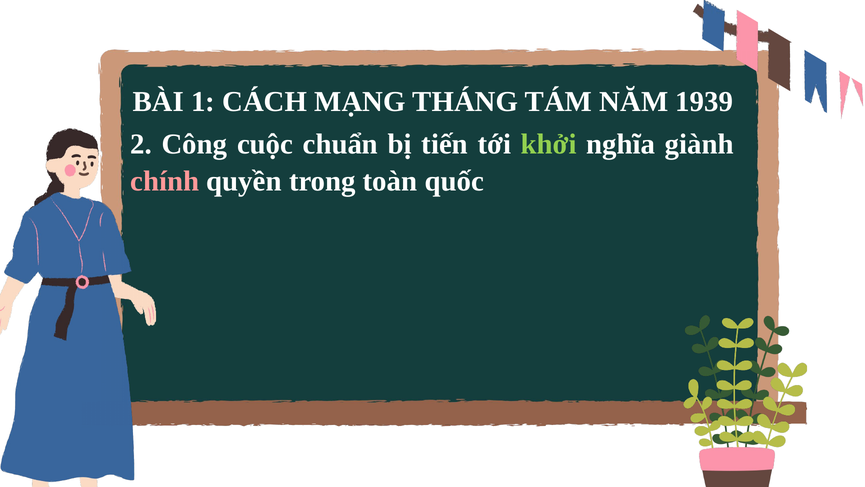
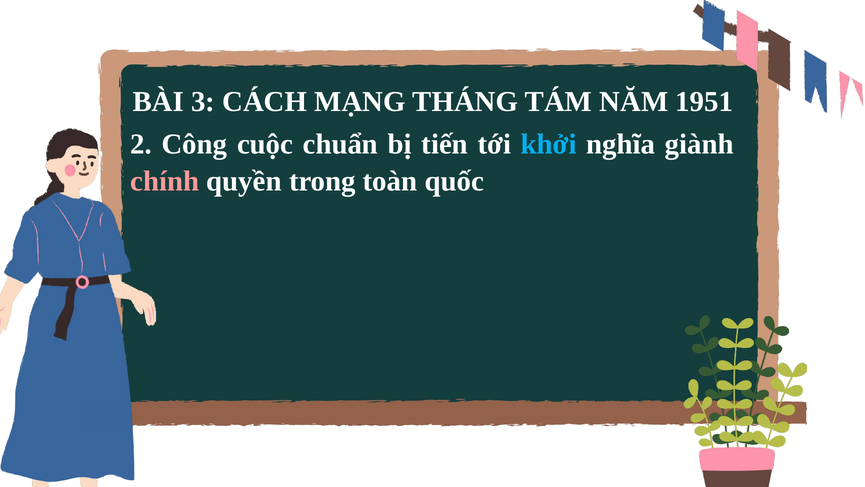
1: 1 -> 3
1939: 1939 -> 1951
khởi colour: light green -> light blue
